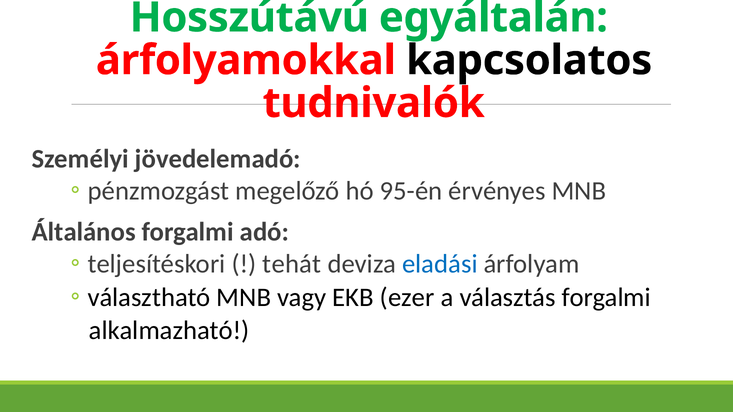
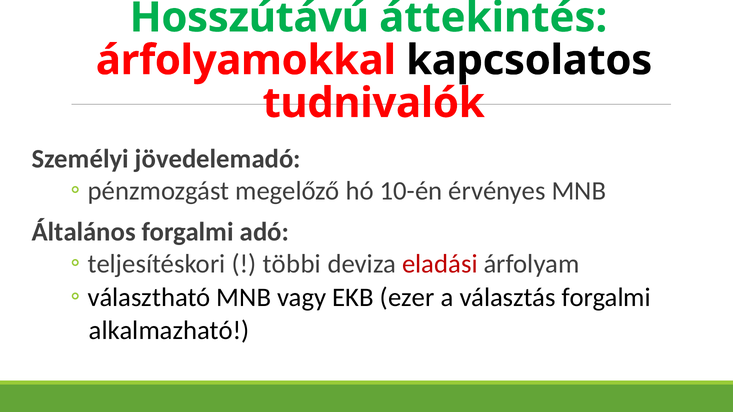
egyáltalán: egyáltalán -> áttekintés
95-én: 95-én -> 10-én
tehát: tehát -> többi
eladási colour: blue -> red
